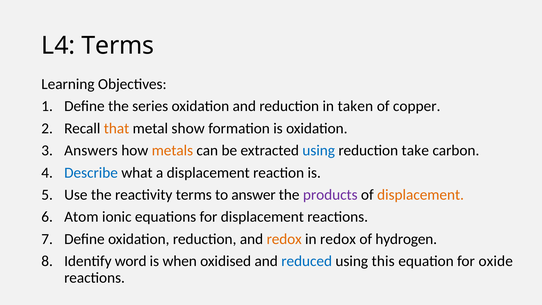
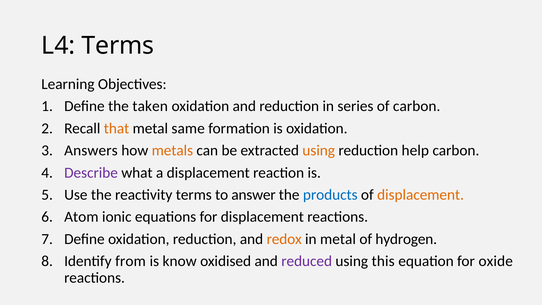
series: series -> taken
taken: taken -> series
of copper: copper -> carbon
show: show -> same
using at (319, 150) colour: blue -> orange
take: take -> help
Describe colour: blue -> purple
products colour: purple -> blue
in redox: redox -> metal
word: word -> from
when: when -> know
reduced colour: blue -> purple
